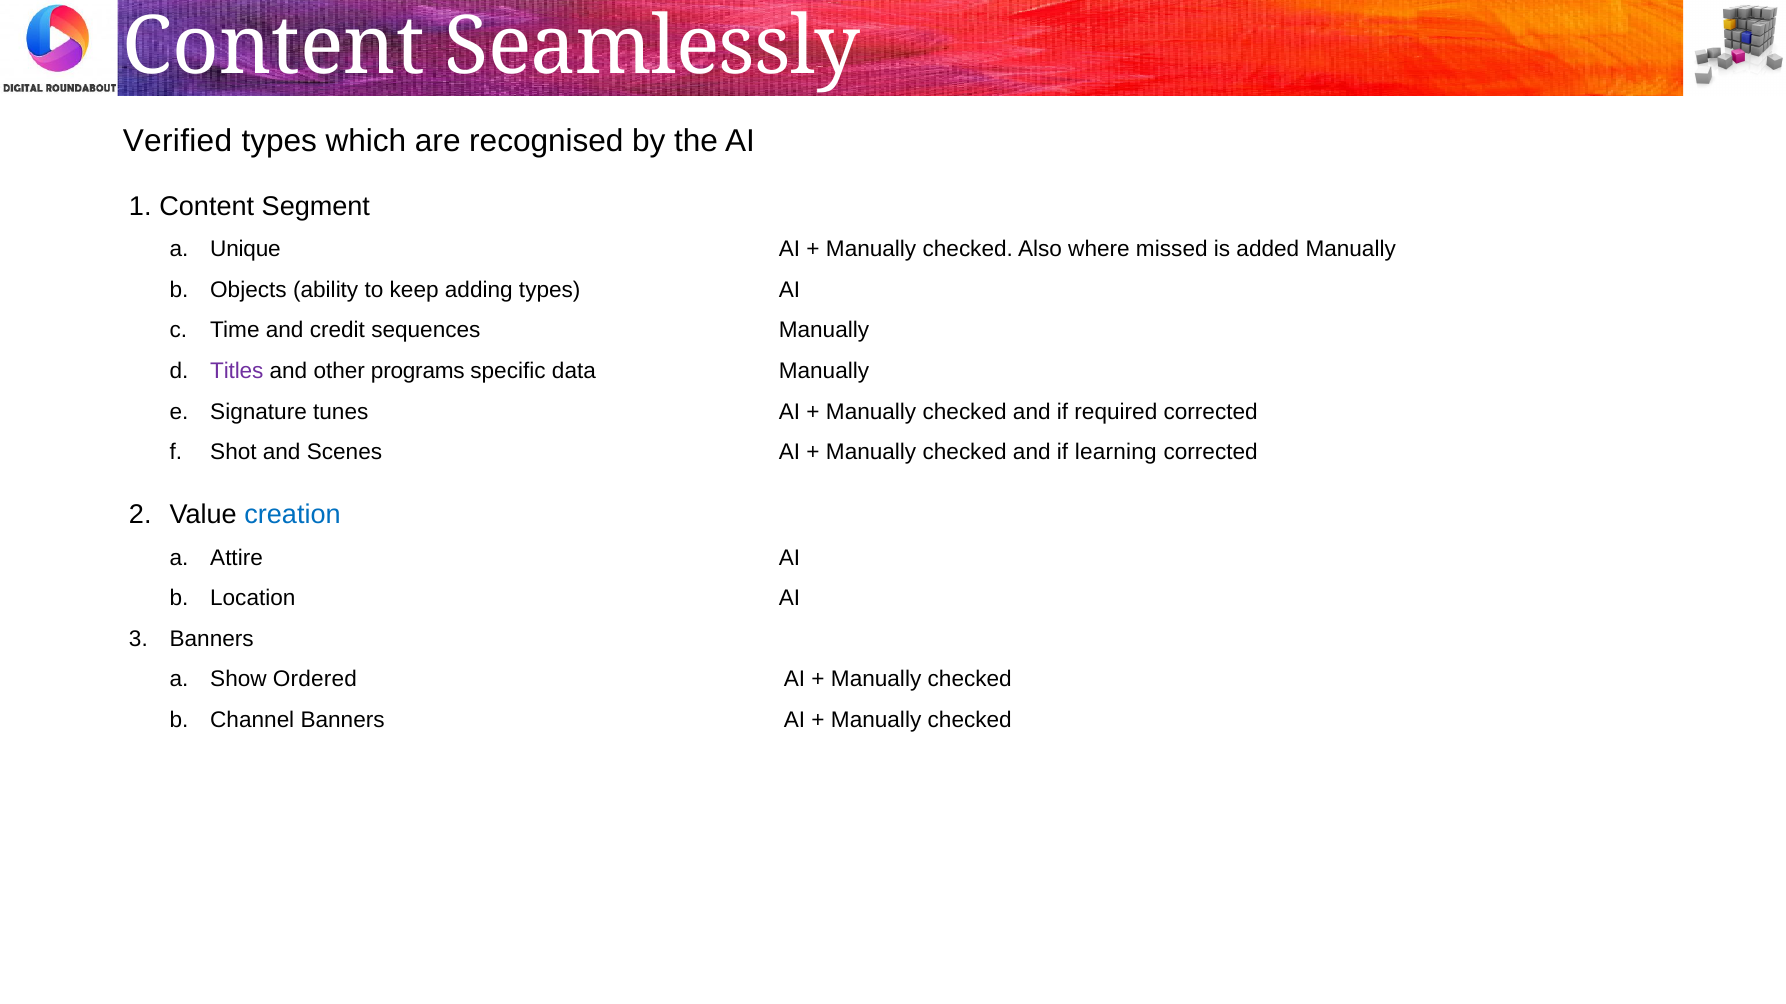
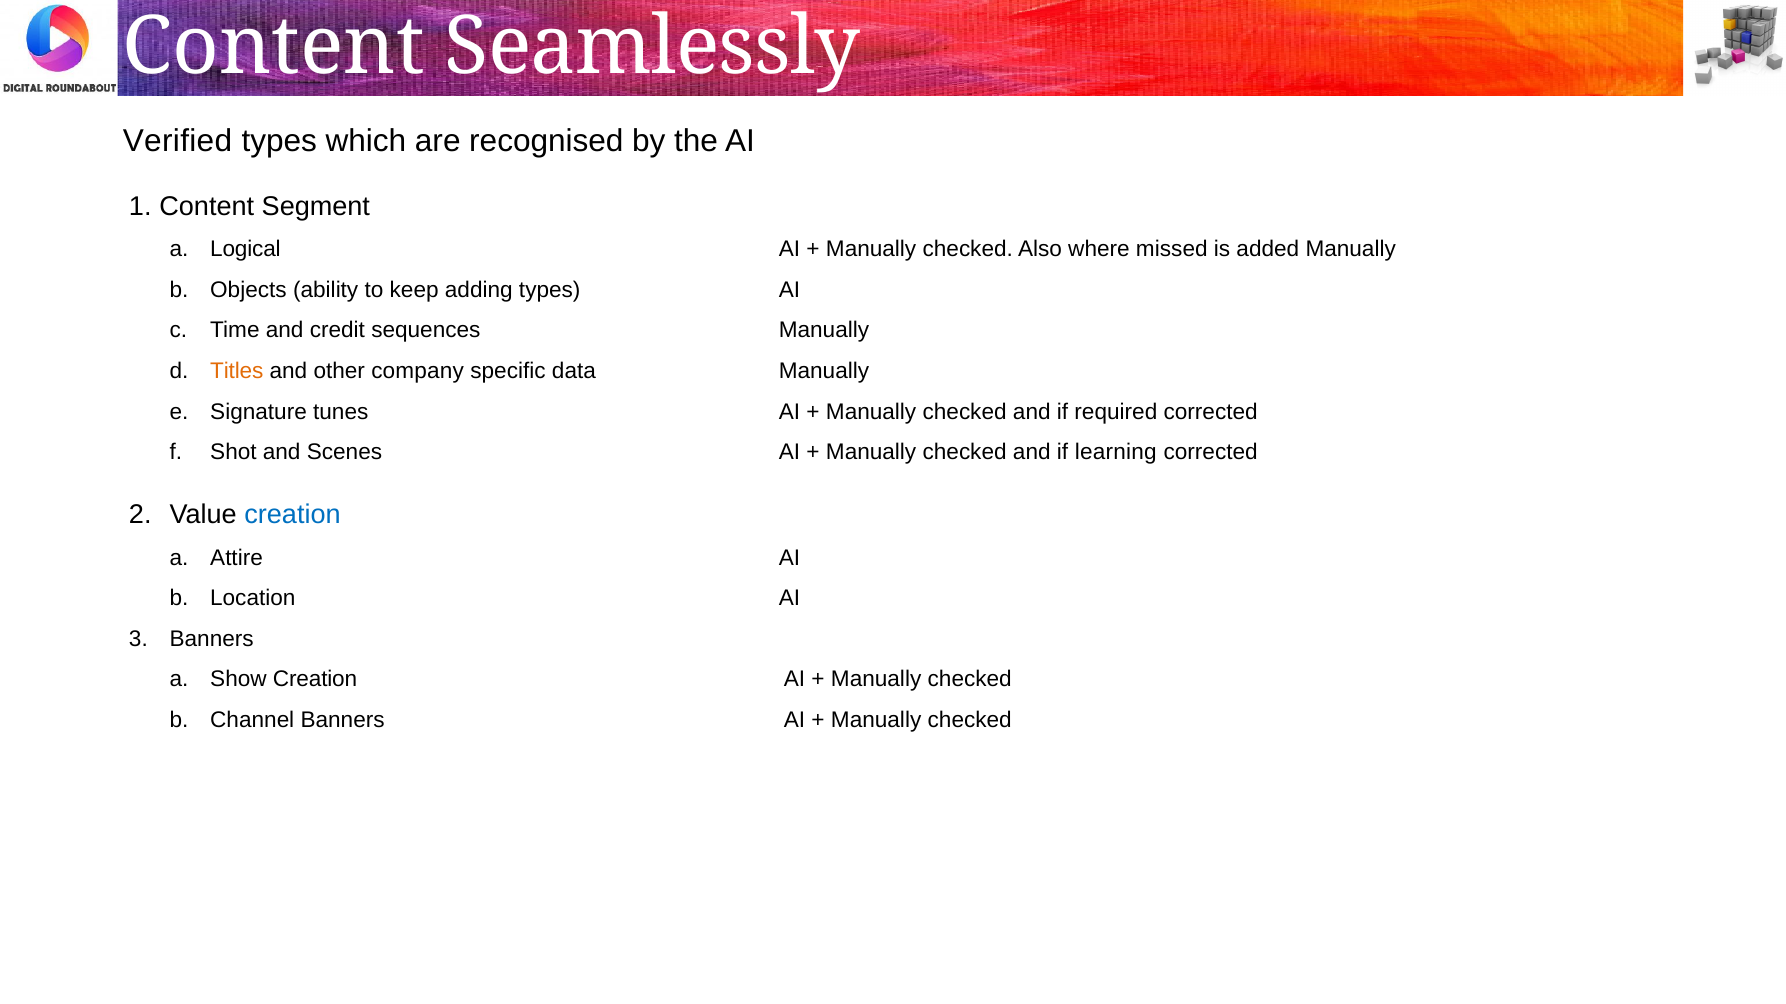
Unique: Unique -> Logical
Titles colour: purple -> orange
programs: programs -> company
Show Ordered: Ordered -> Creation
